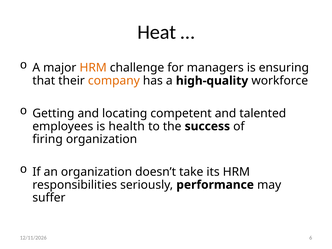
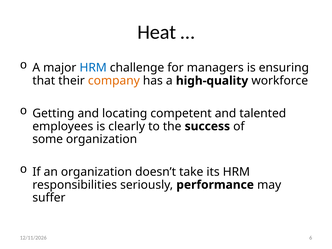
HRM at (93, 68) colour: orange -> blue
health: health -> clearly
firing: firing -> some
